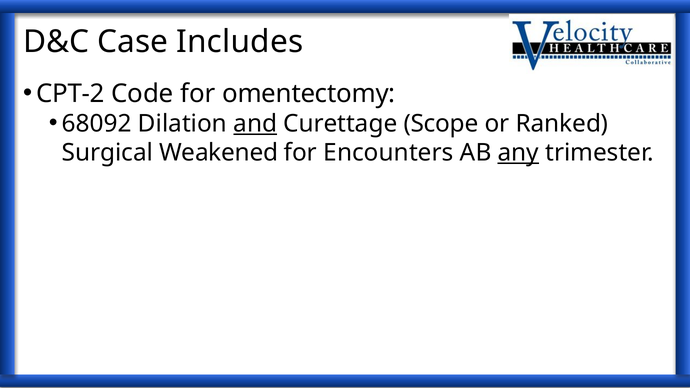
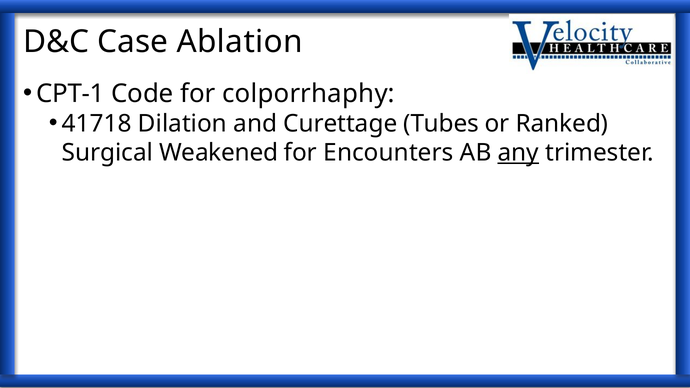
Includes: Includes -> Ablation
CPT-2: CPT-2 -> CPT-1
omentectomy: omentectomy -> colporrhaphy
68092: 68092 -> 41718
and underline: present -> none
Scope: Scope -> Tubes
